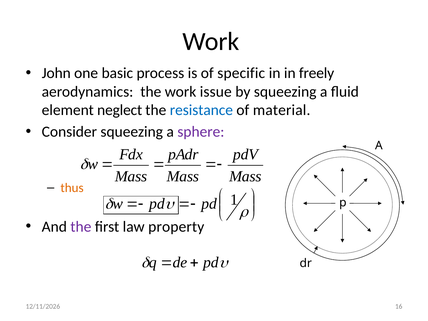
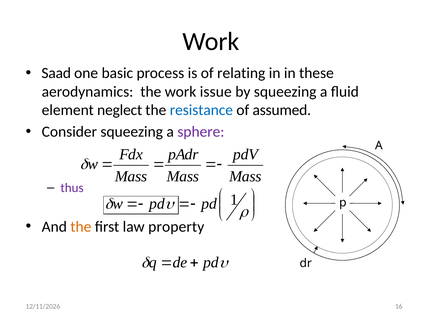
John: John -> Saad
specific: specific -> relating
freely: freely -> these
material: material -> assumed
thus colour: orange -> purple
the at (81, 227) colour: purple -> orange
